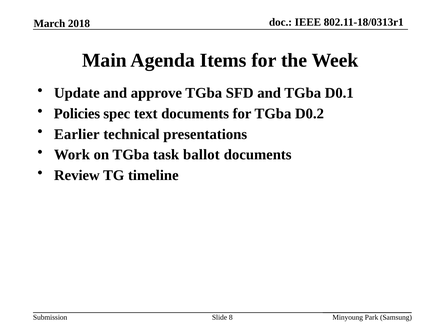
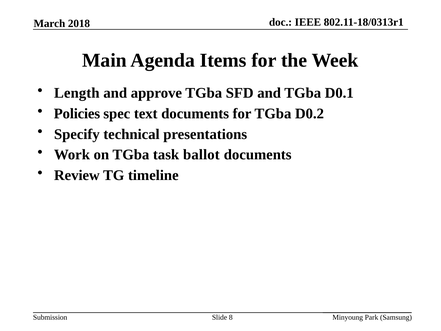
Update: Update -> Length
Earlier: Earlier -> Specify
